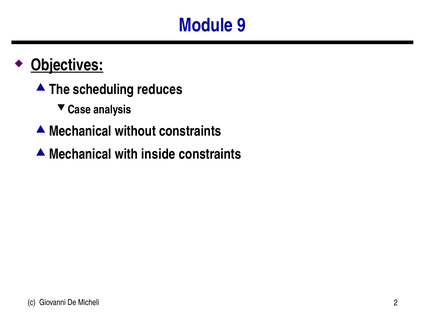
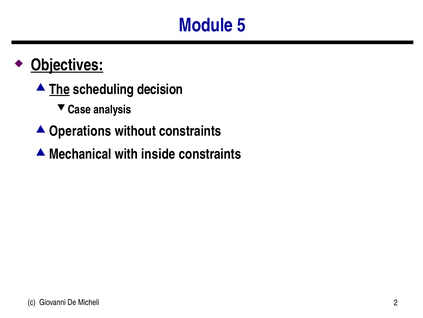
9: 9 -> 5
The underline: none -> present
reduces: reduces -> decision
Mechanical at (80, 131): Mechanical -> Operations
